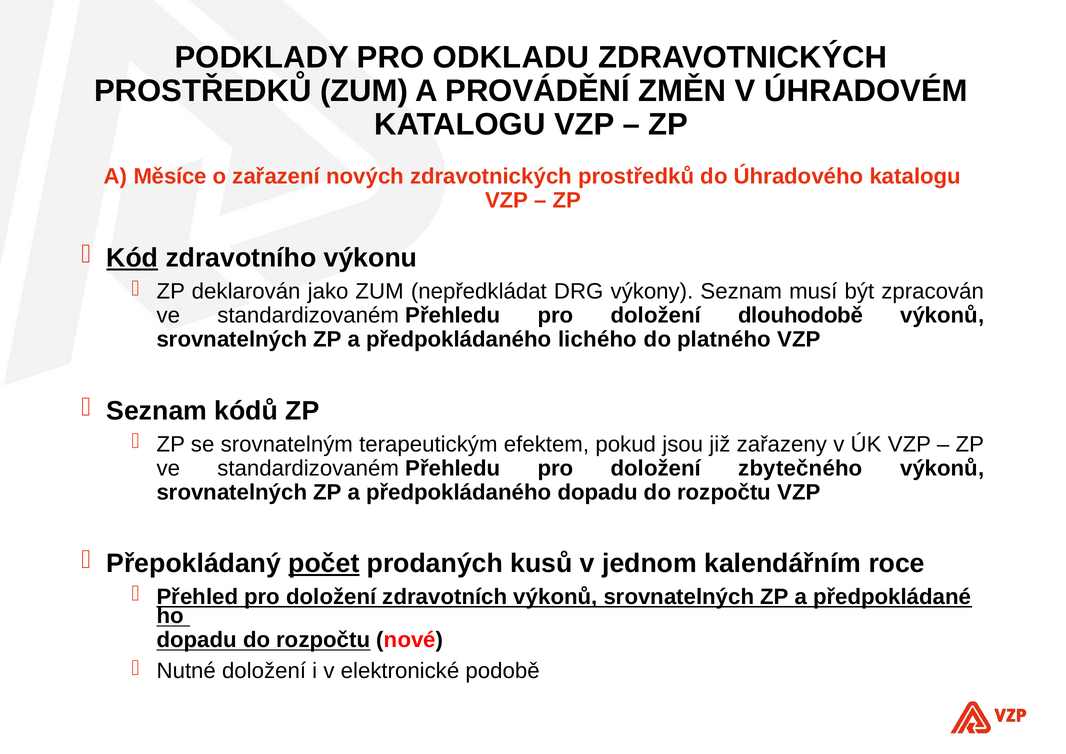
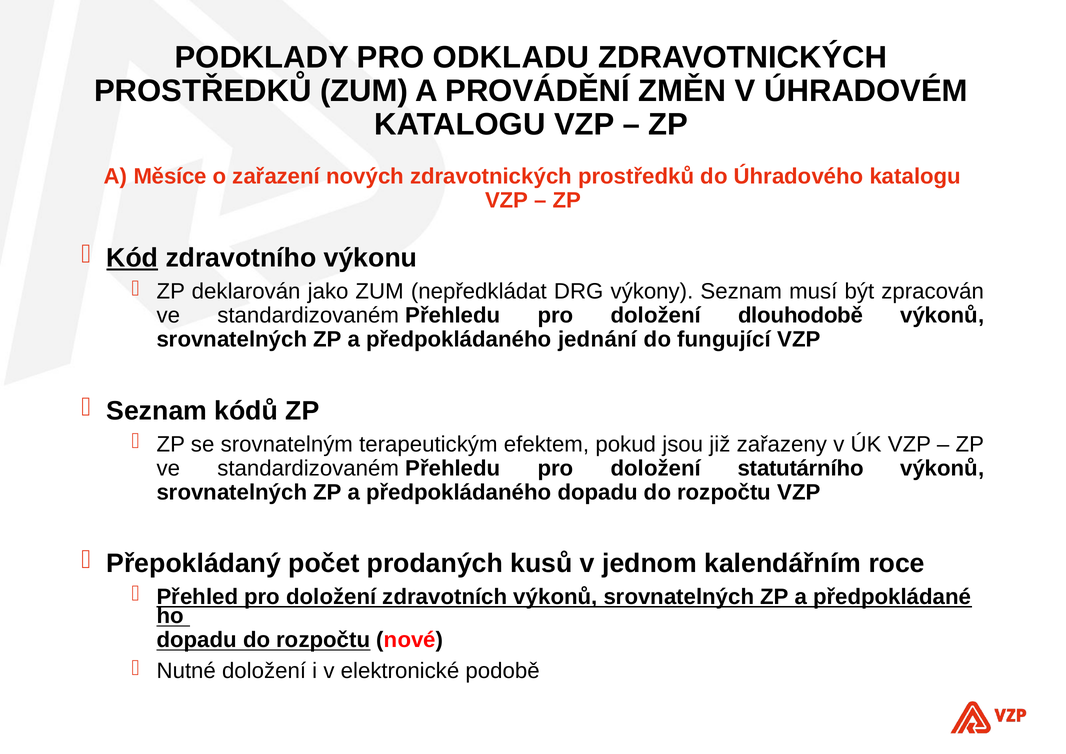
lichého: lichého -> jednání
platného: platného -> fungující
zbytečného: zbytečného -> statutárního
počet underline: present -> none
